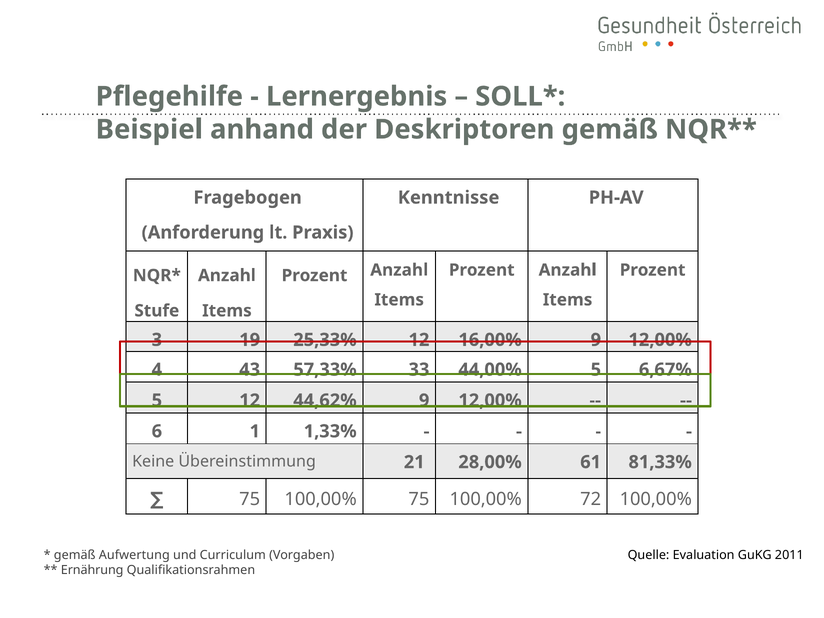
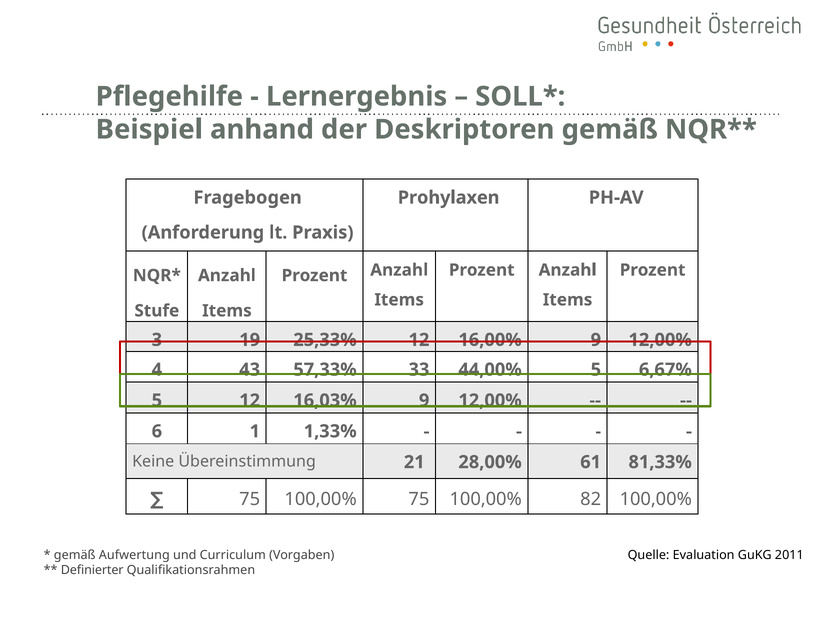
Kenntnisse: Kenntnisse -> Prohylaxen
44,62%: 44,62% -> 16,03%
72: 72 -> 82
Ernährung: Ernährung -> Definierter
